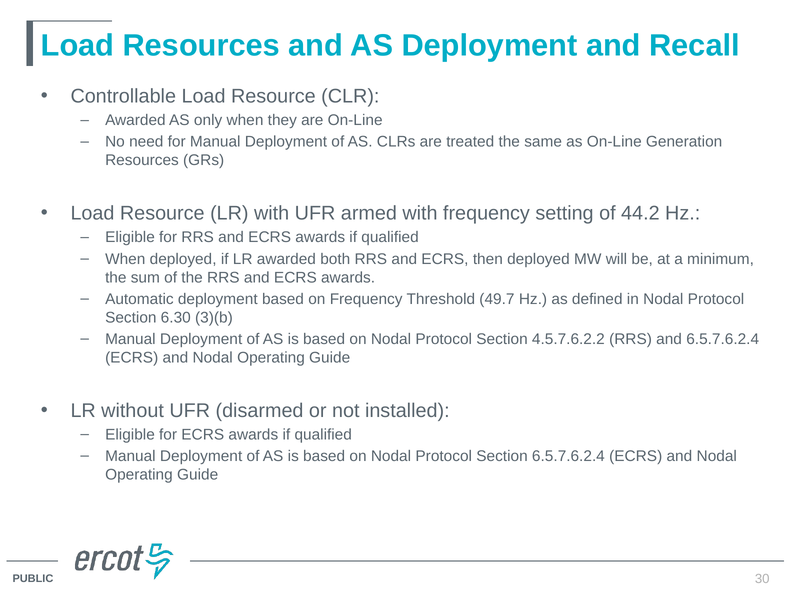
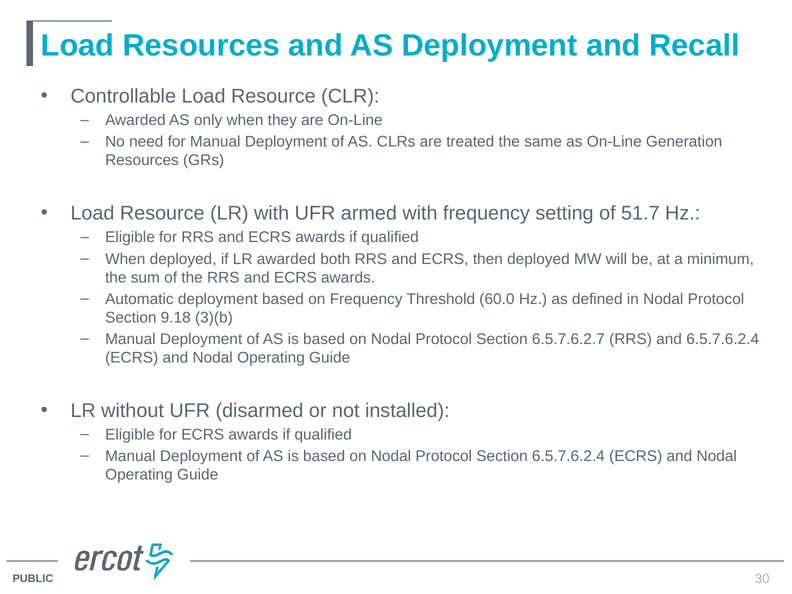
44.2: 44.2 -> 51.7
49.7: 49.7 -> 60.0
6.30: 6.30 -> 9.18
4.5.7.6.2.2: 4.5.7.6.2.2 -> 6.5.7.6.2.7
